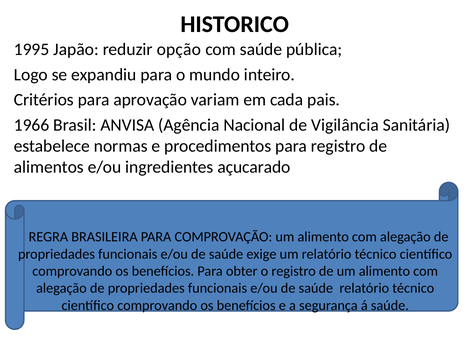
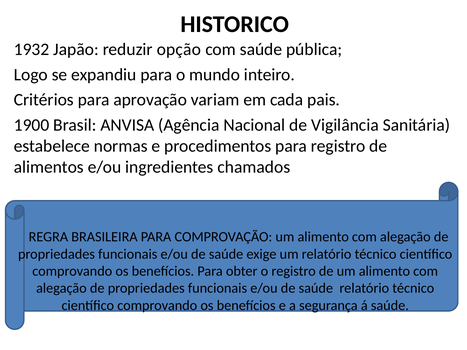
1995: 1995 -> 1932
1966: 1966 -> 1900
açucarado: açucarado -> chamados
